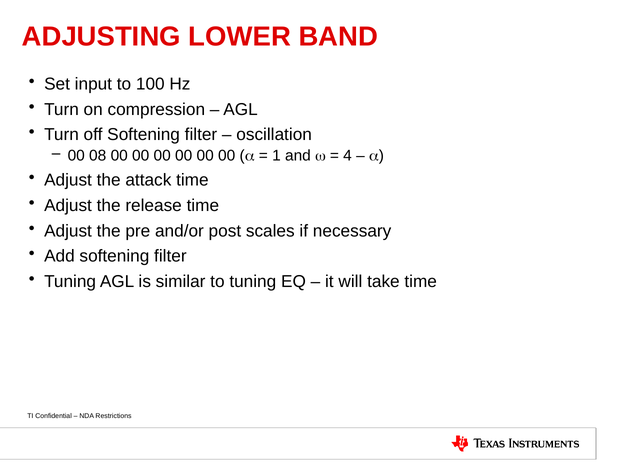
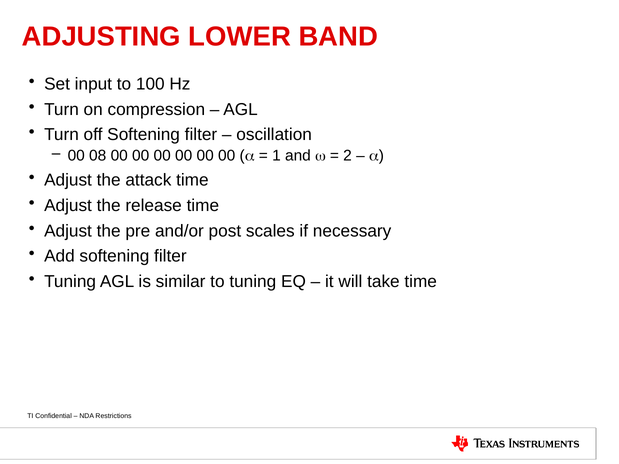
4: 4 -> 2
